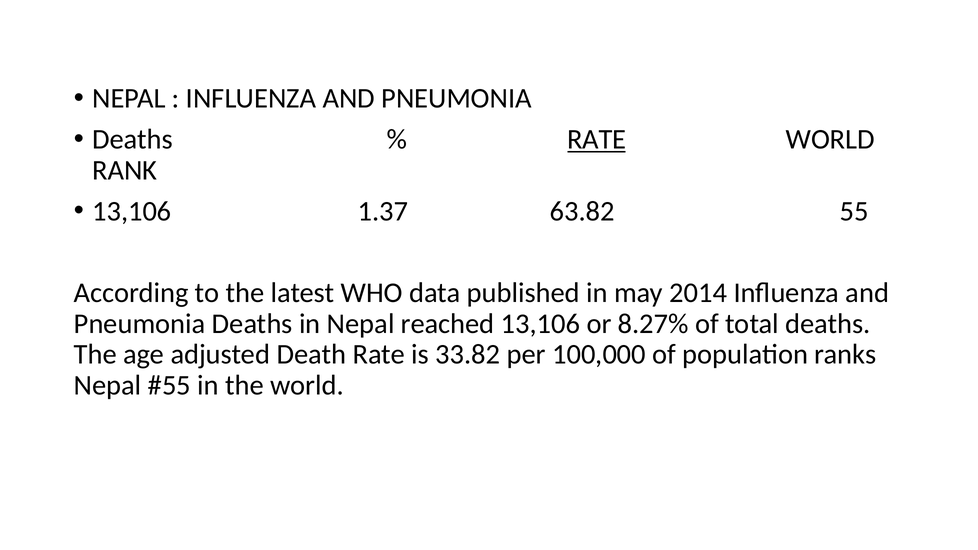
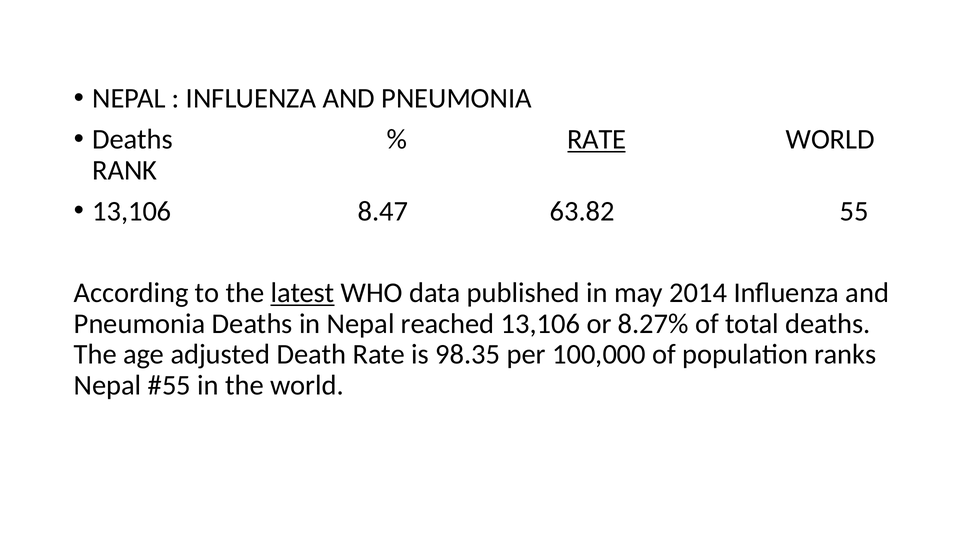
1.37: 1.37 -> 8.47
latest underline: none -> present
33.82: 33.82 -> 98.35
